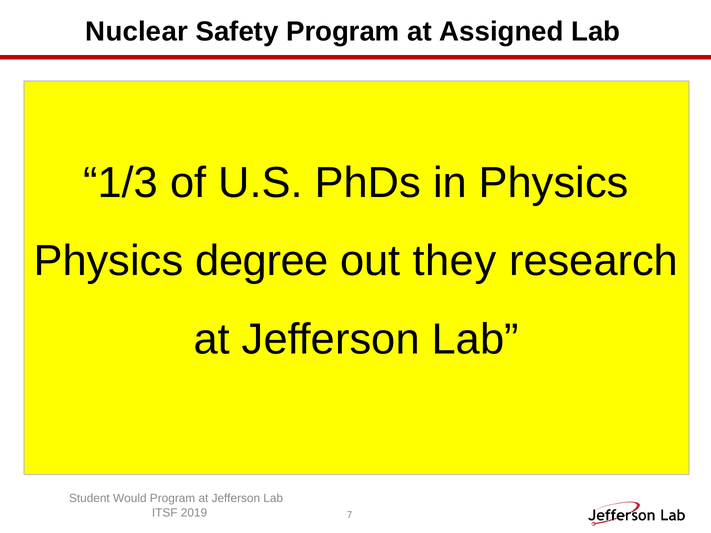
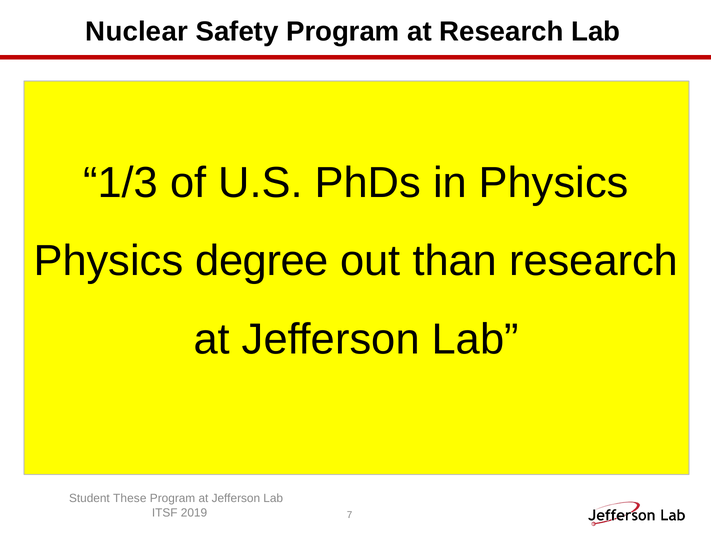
at Assigned: Assigned -> Research
they: they -> than
Would: Would -> These
